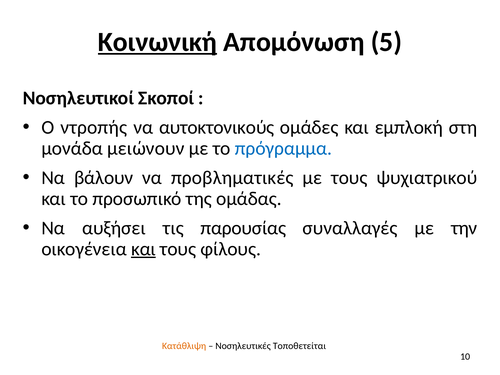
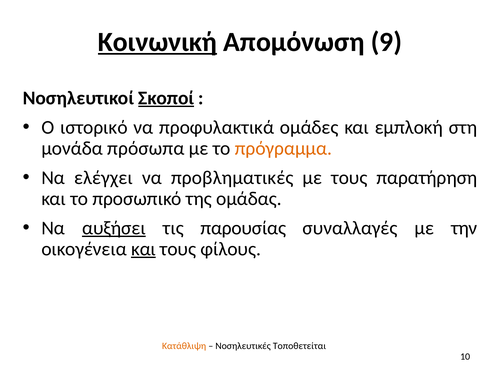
5: 5 -> 9
Σκοποί underline: none -> present
ντροπής: ντροπής -> ιστορικό
αυτοκτονικούς: αυτοκτονικούς -> προφυλακτικά
μειώνουν: μειώνουν -> πρόσωπα
πρόγραμμα colour: blue -> orange
βάλουν: βάλουν -> ελέγχει
ψυχιατρικού: ψυχιατρικού -> παρατήρηση
αυξήσει underline: none -> present
